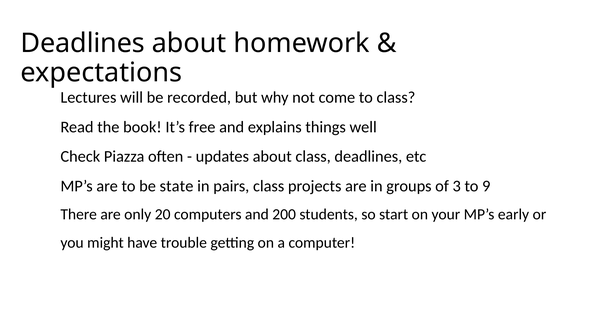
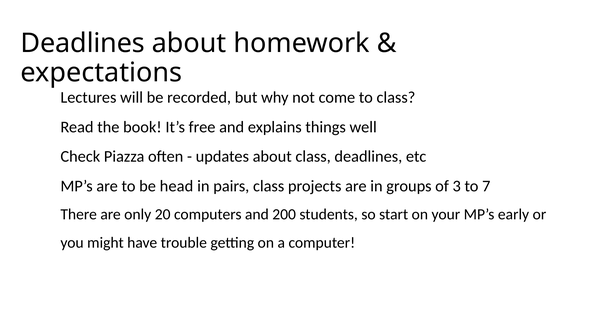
state: state -> head
9: 9 -> 7
